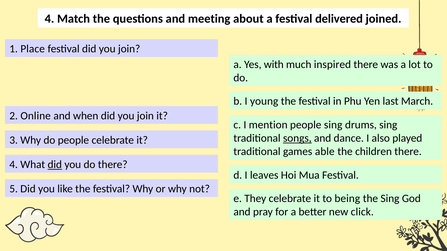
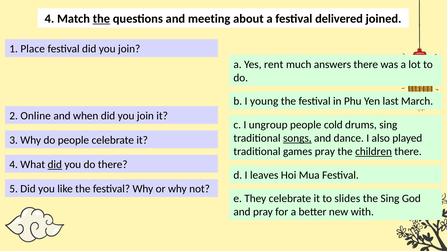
the at (101, 19) underline: none -> present
with: with -> rent
inspired: inspired -> answers
mention: mention -> ungroup
people sing: sing -> cold
games able: able -> pray
children underline: none -> present
being: being -> slides
click: click -> with
